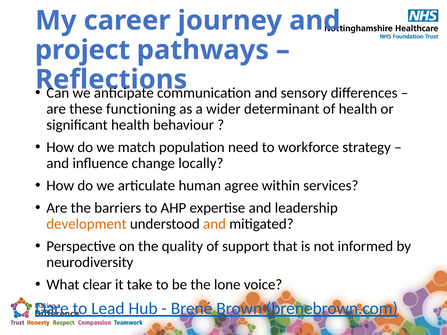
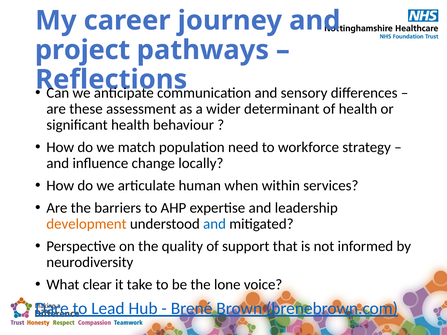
functioning: functioning -> assessment
agree: agree -> when
and at (215, 224) colour: orange -> blue
